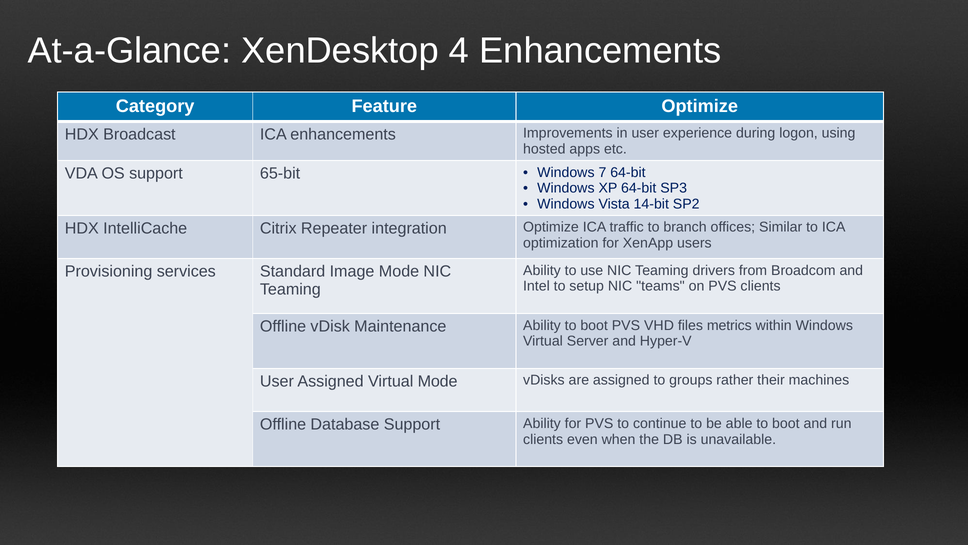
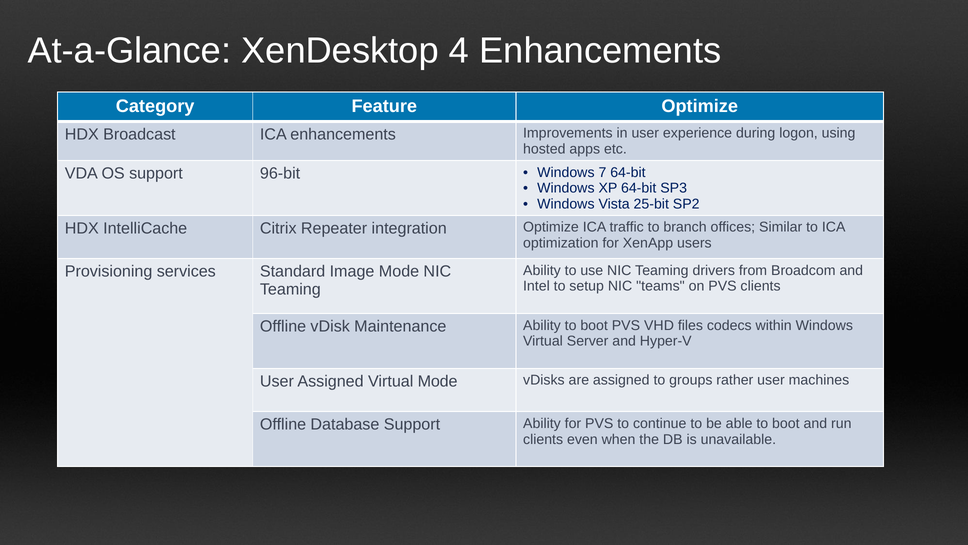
65-bit: 65-bit -> 96-bit
14-bit: 14-bit -> 25-bit
metrics: metrics -> codecs
rather their: their -> user
